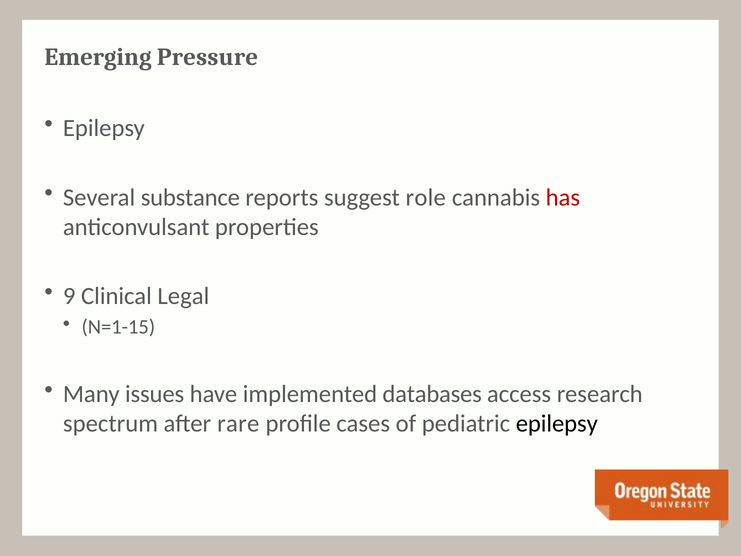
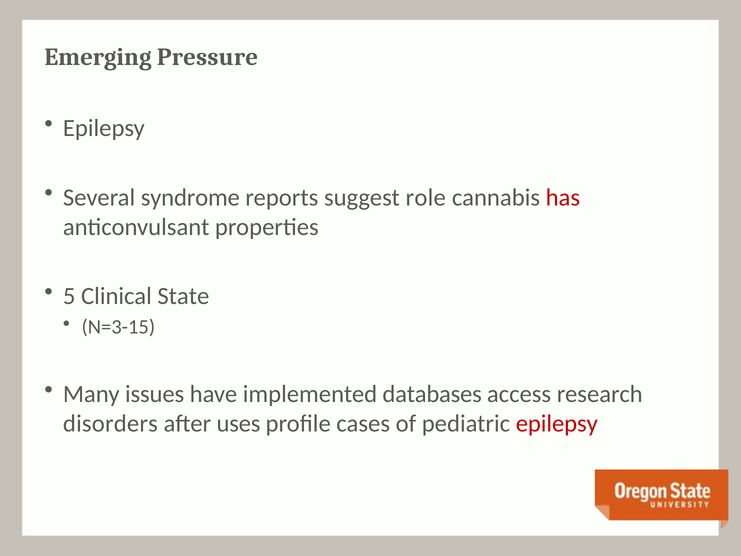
substance: substance -> syndrome
9: 9 -> 5
Legal: Legal -> State
N=1-15: N=1-15 -> N=3-15
spectrum: spectrum -> disorders
rare: rare -> uses
epilepsy at (557, 424) colour: black -> red
